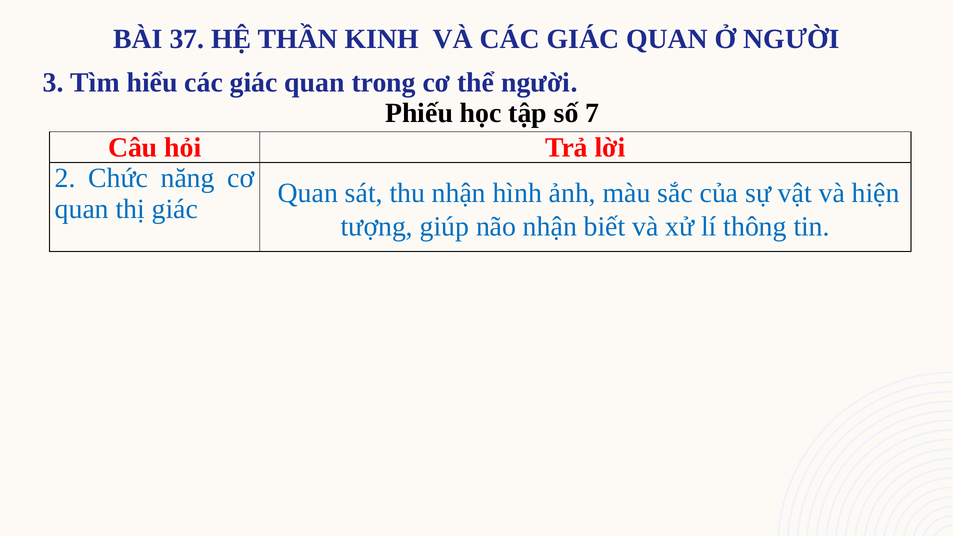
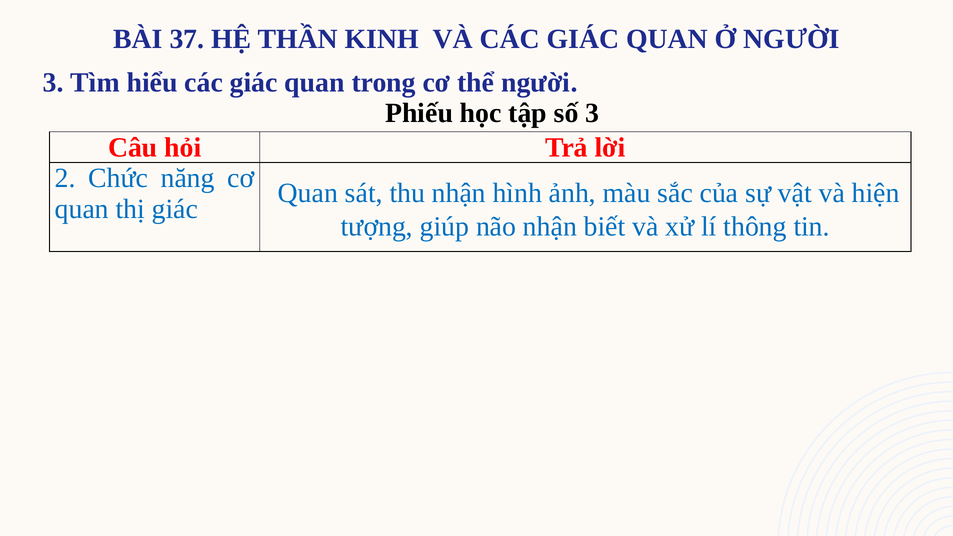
số 7: 7 -> 3
